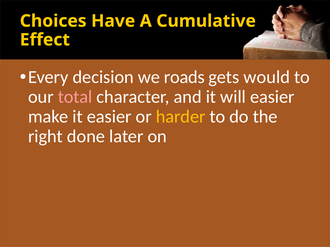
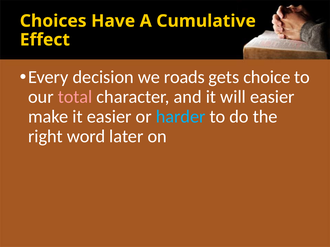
would: would -> choice
harder colour: yellow -> light blue
done: done -> word
